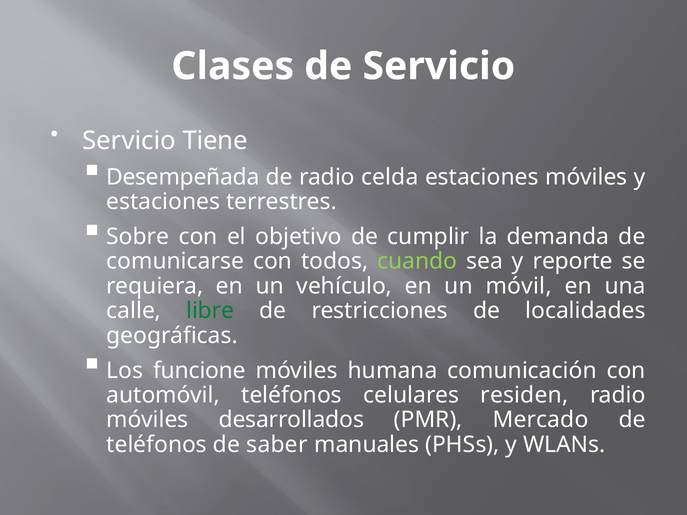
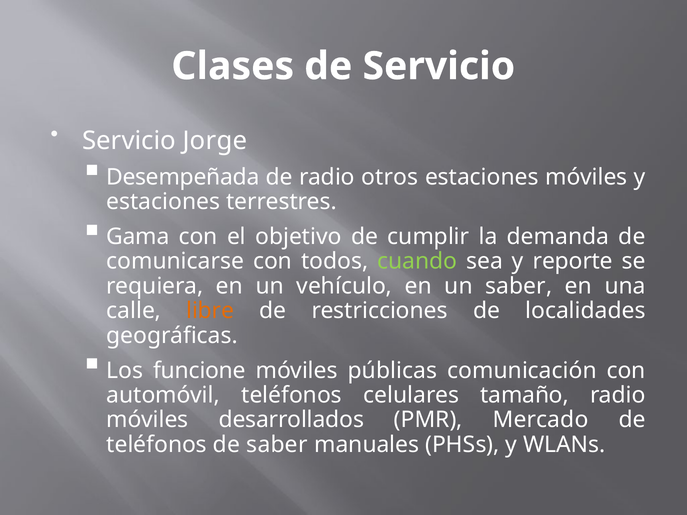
Tiene: Tiene -> Jorge
celda: celda -> otros
Sobre: Sobre -> Gama
un móvil: móvil -> saber
libre colour: green -> orange
humana: humana -> públicas
residen: residen -> tamaño
